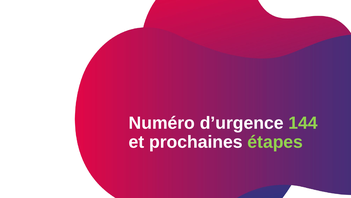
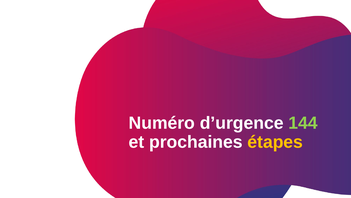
étapes colour: light green -> yellow
